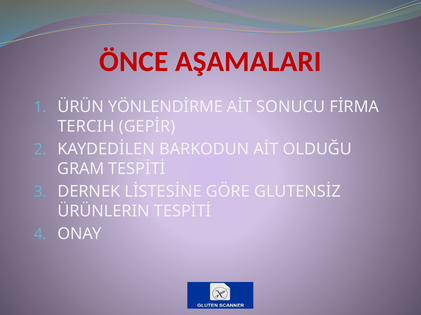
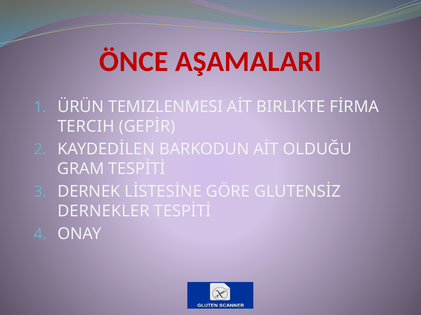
YÖNLENDİRME: YÖNLENDİRME -> TEMIZLENMESI
SONUCU: SONUCU -> BIRLIKTE
ÜRÜNLERIN: ÜRÜNLERIN -> DERNEKLER
